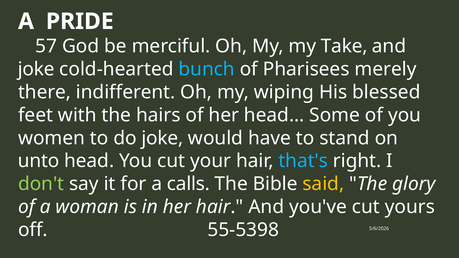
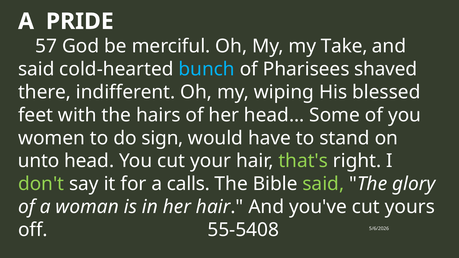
joke at (36, 69): joke -> said
merely: merely -> shaved
do joke: joke -> sign
that's colour: light blue -> light green
said at (323, 184) colour: yellow -> light green
55-5398: 55-5398 -> 55-5408
